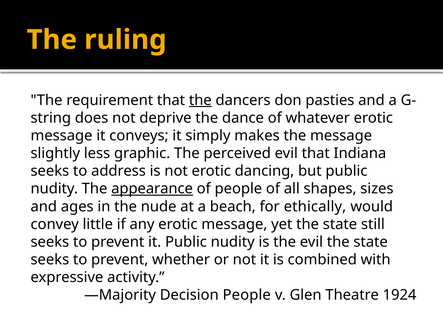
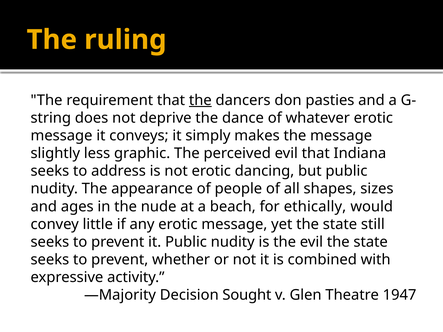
appearance underline: present -> none
Decision People: People -> Sought
1924: 1924 -> 1947
